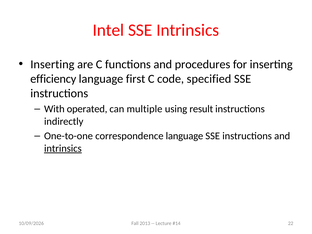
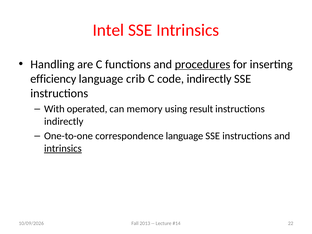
Inserting at (52, 64): Inserting -> Handling
procedures underline: none -> present
first: first -> crib
code specified: specified -> indirectly
multiple: multiple -> memory
